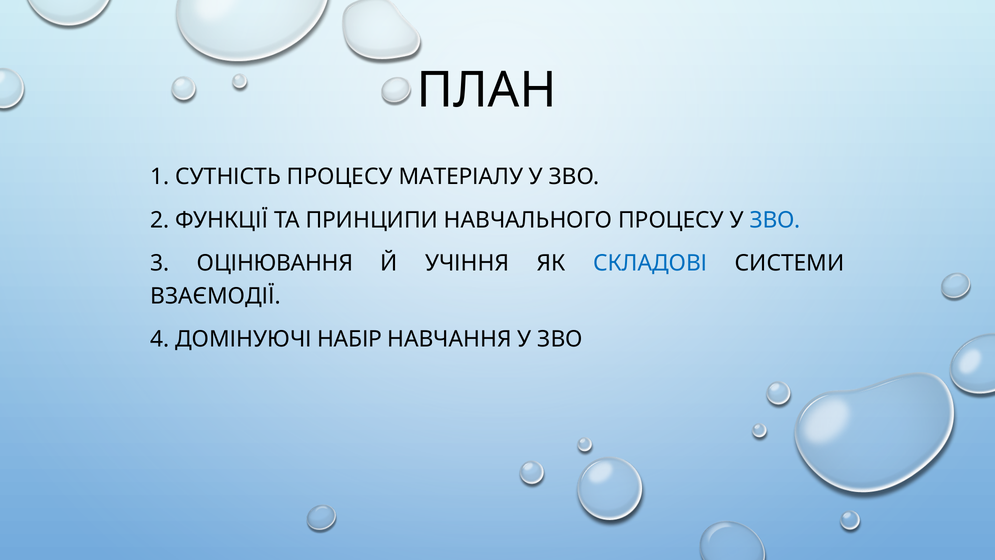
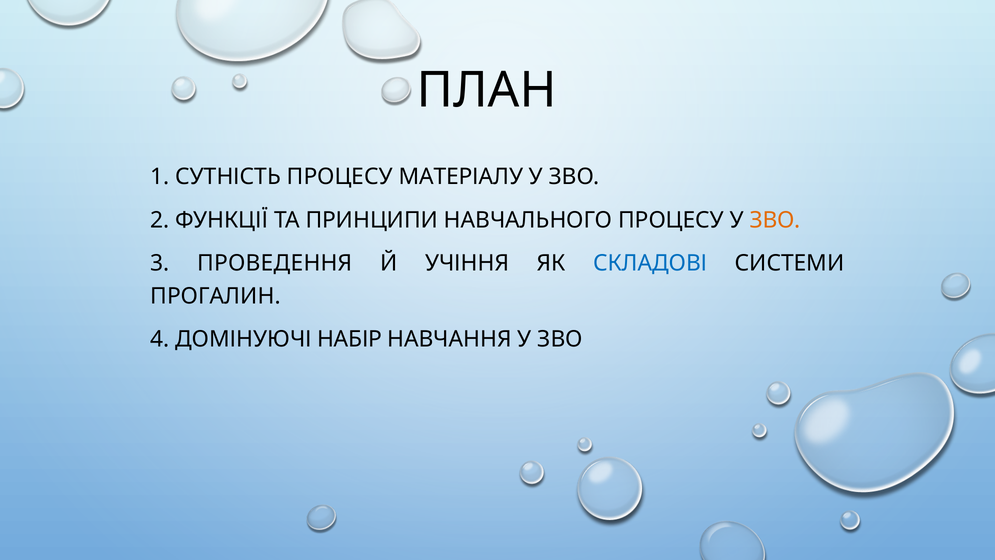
ЗВО at (775, 220) colour: blue -> orange
ОЦІНЮВАННЯ: ОЦІНЮВАННЯ -> ПРОВЕДЕННЯ
ВЗАЄМОДІЇ: ВЗАЄМОДІЇ -> ПРОГАЛИН
